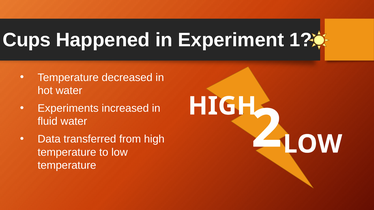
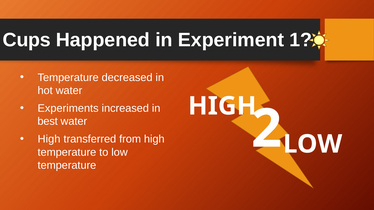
fluid: fluid -> best
Data at (49, 139): Data -> High
